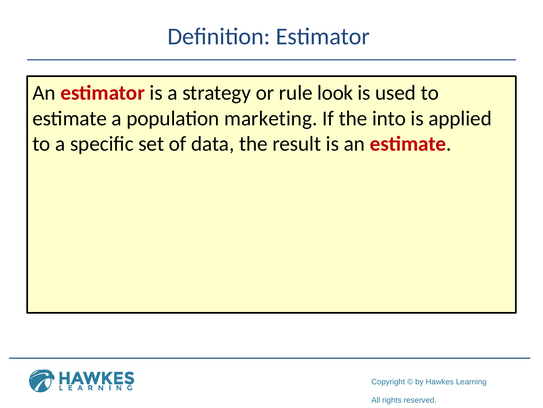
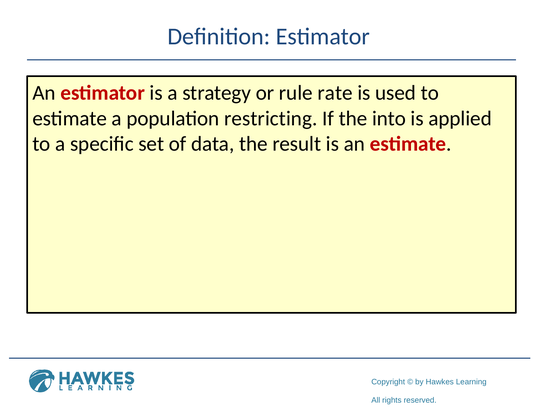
look: look -> rate
marketing: marketing -> restricting
